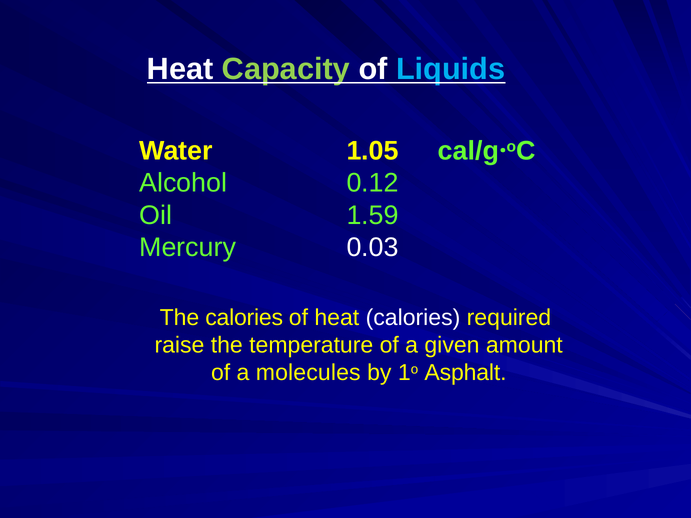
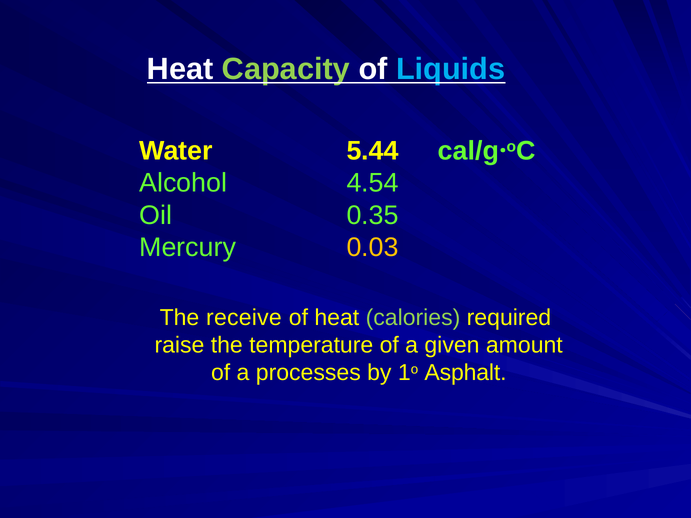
1.05: 1.05 -> 5.44
0.12: 0.12 -> 4.54
1.59: 1.59 -> 0.35
0.03 colour: white -> yellow
The calories: calories -> receive
calories at (413, 318) colour: white -> light green
molecules: molecules -> processes
